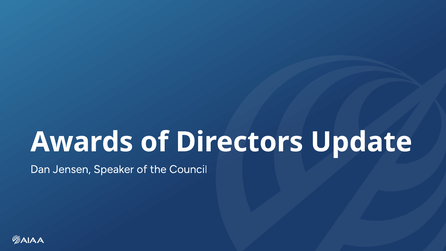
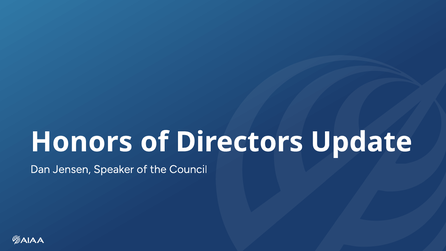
Awards: Awards -> Honors
